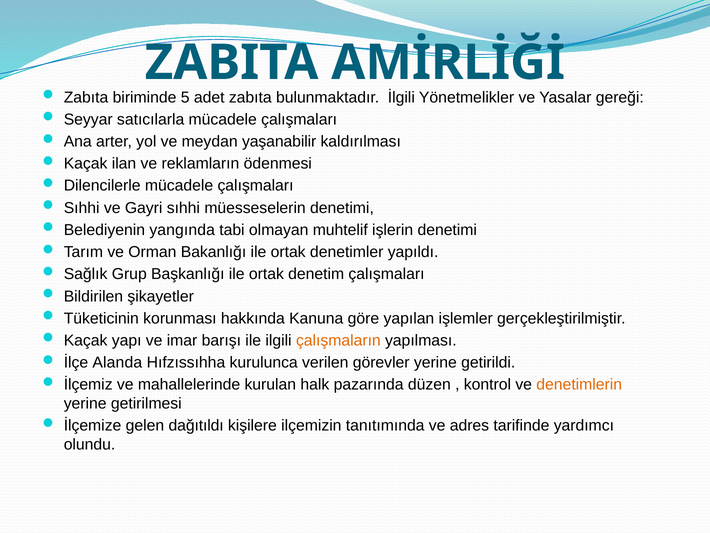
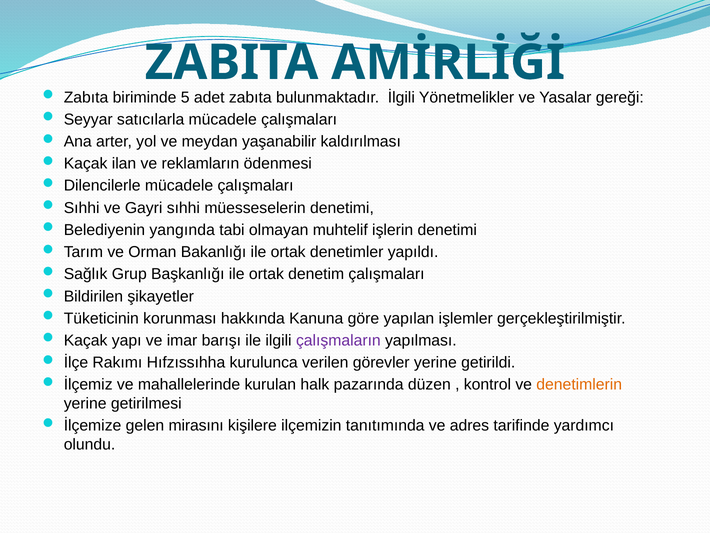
çalışmaların colour: orange -> purple
Alanda: Alanda -> Rakımı
dağıtıldı: dağıtıldı -> mirasını
